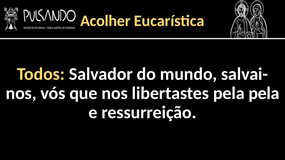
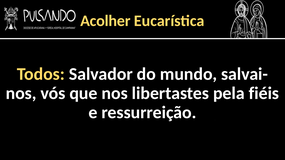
pela pela: pela -> fiéis
